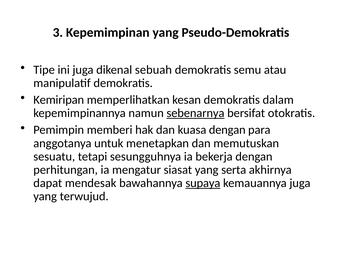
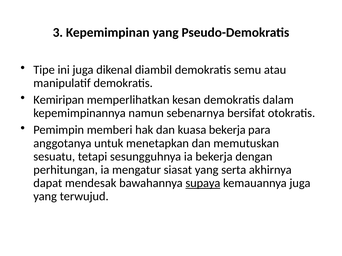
sebuah: sebuah -> diambil
sebenarnya underline: present -> none
kuasa dengan: dengan -> bekerja
